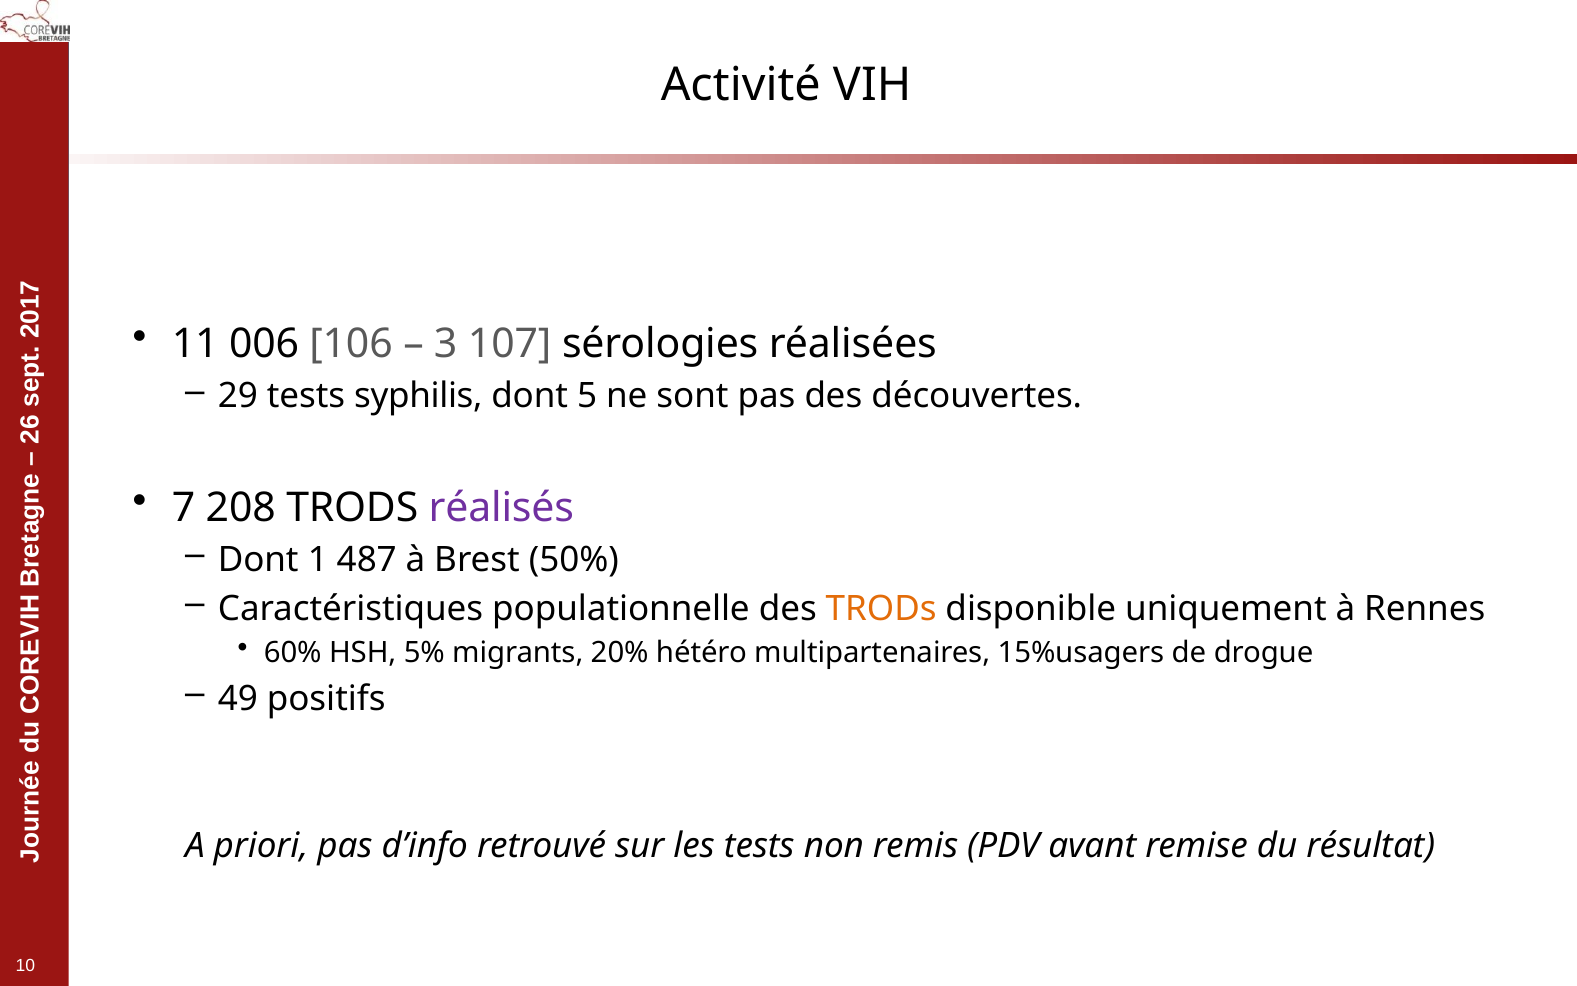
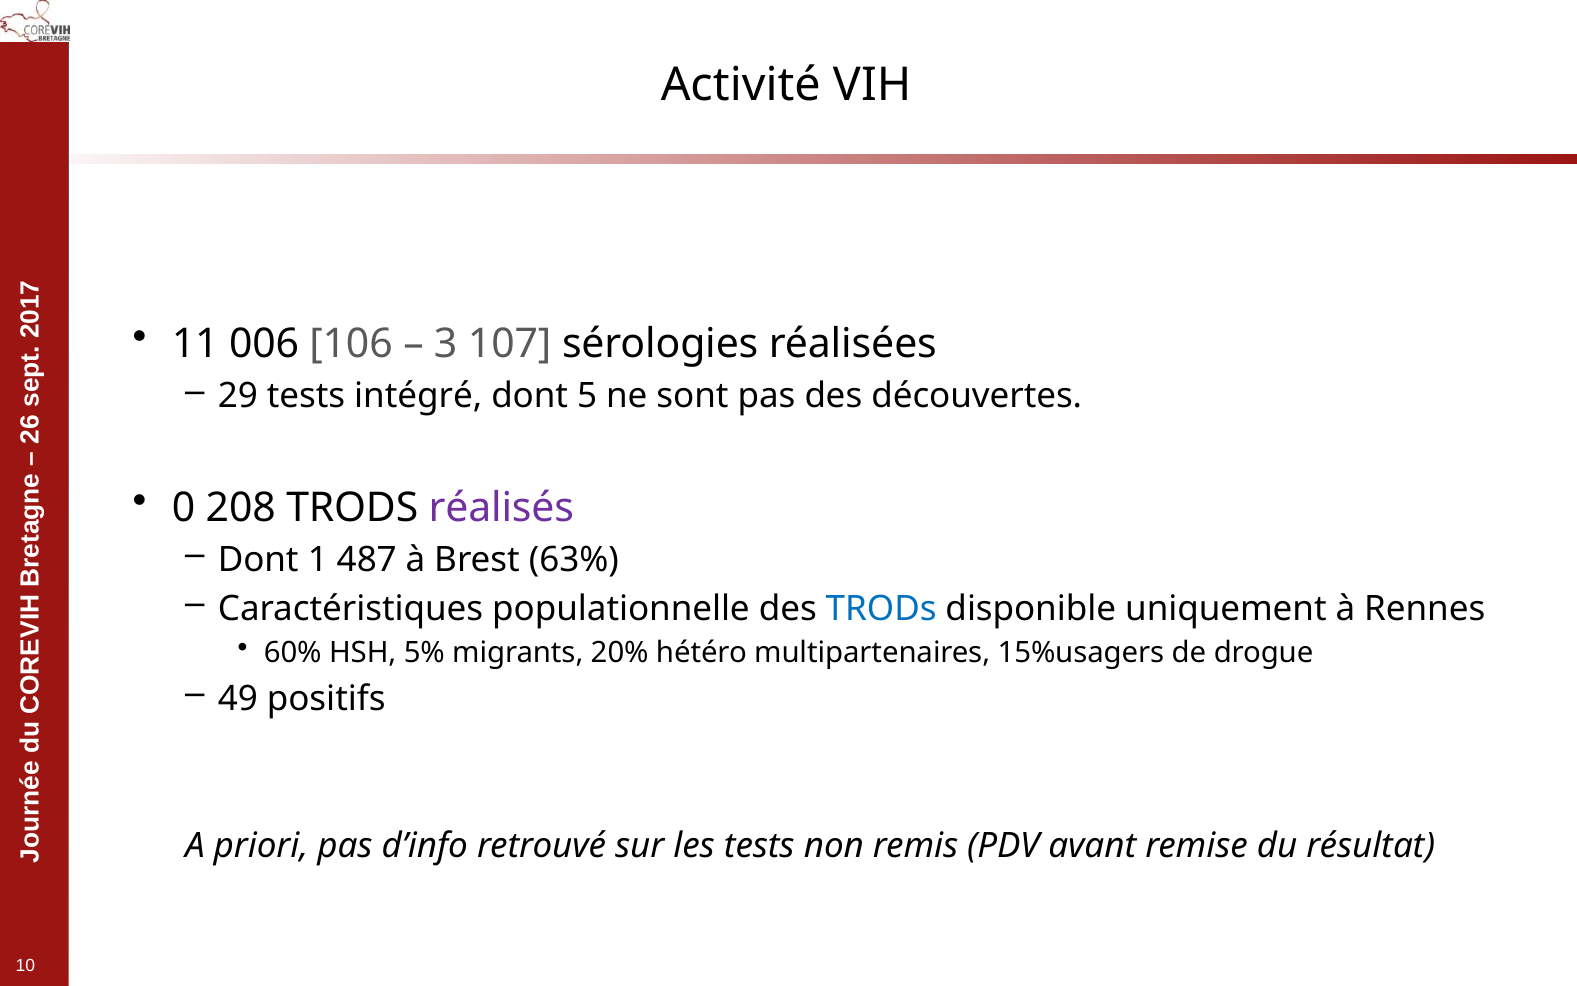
syphilis: syphilis -> intégré
7 at (184, 508): 7 -> 0
50%: 50% -> 63%
TRODs at (881, 609) colour: orange -> blue
